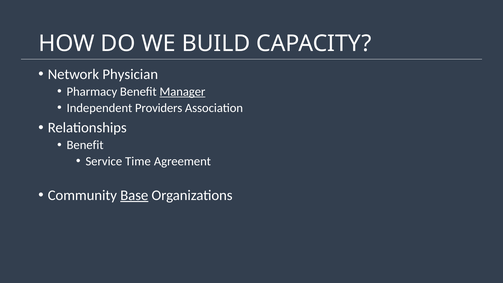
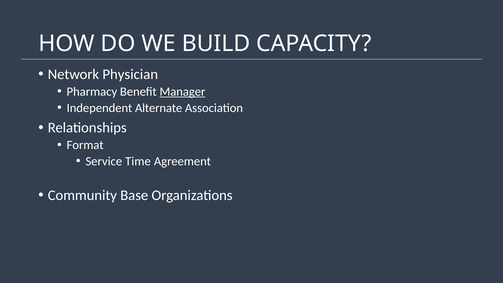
Providers: Providers -> Alternate
Benefit at (85, 145): Benefit -> Format
Base underline: present -> none
